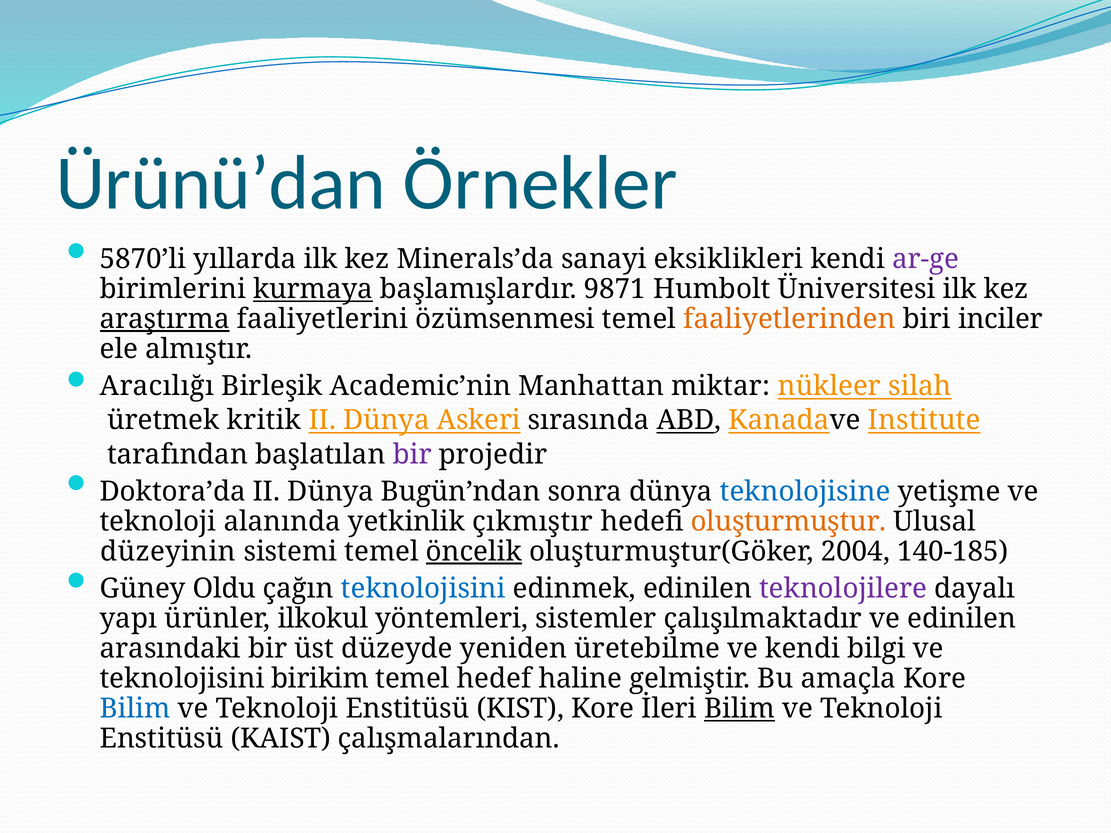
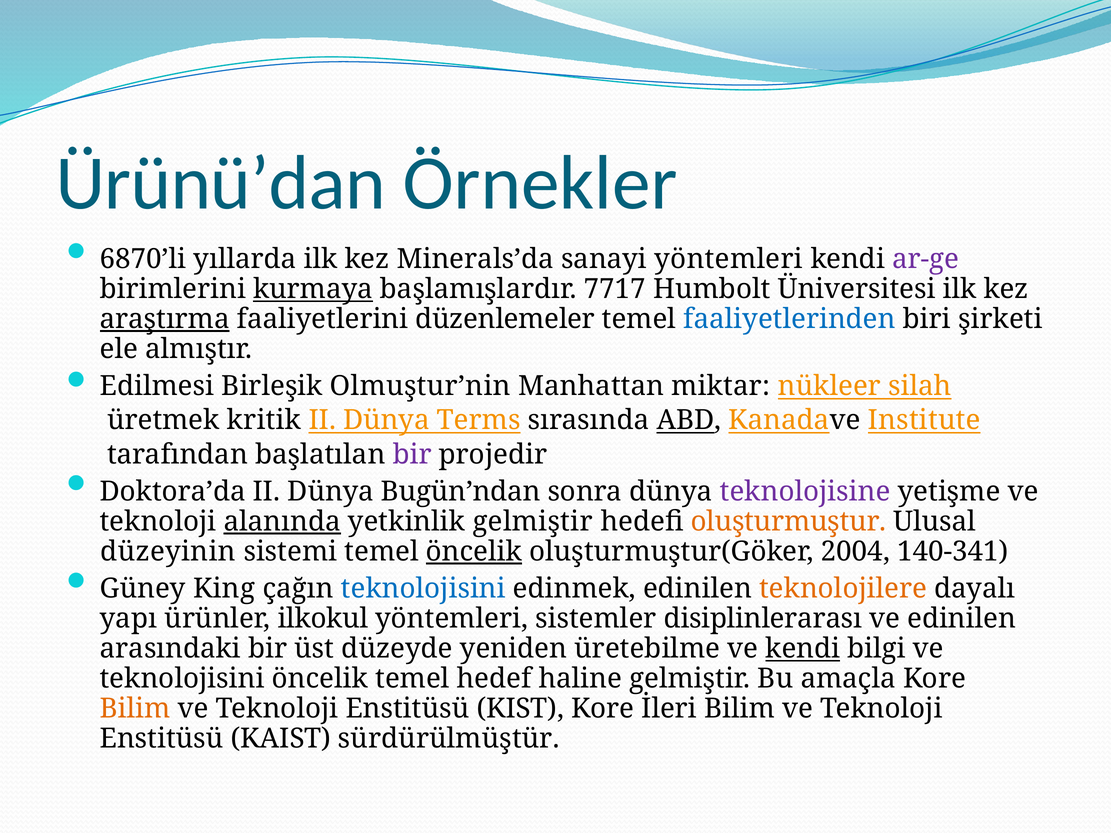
5870’li: 5870’li -> 6870’li
sanayi eksiklikleri: eksiklikleri -> yöntemleri
9871: 9871 -> 7717
özümsenmesi: özümsenmesi -> düzenlemeler
faaliyetlerinden colour: orange -> blue
inciler: inciler -> şirketi
Aracılığı: Aracılığı -> Edilmesi
Academic’nin: Academic’nin -> Olmuştur’nin
Askeri: Askeri -> Terms
teknolojisine colour: blue -> purple
alanında underline: none -> present
yetkinlik çıkmıştır: çıkmıştır -> gelmiştir
140-185: 140-185 -> 140-341
Oldu: Oldu -> King
teknolojilere colour: purple -> orange
çalışılmaktadır: çalışılmaktadır -> disiplinlerarası
kendi at (803, 649) underline: none -> present
teknolojisini birikim: birikim -> öncelik
Bilim at (135, 709) colour: blue -> orange
Bilim at (740, 709) underline: present -> none
çalışmalarından: çalışmalarından -> sürdürülmüştür
